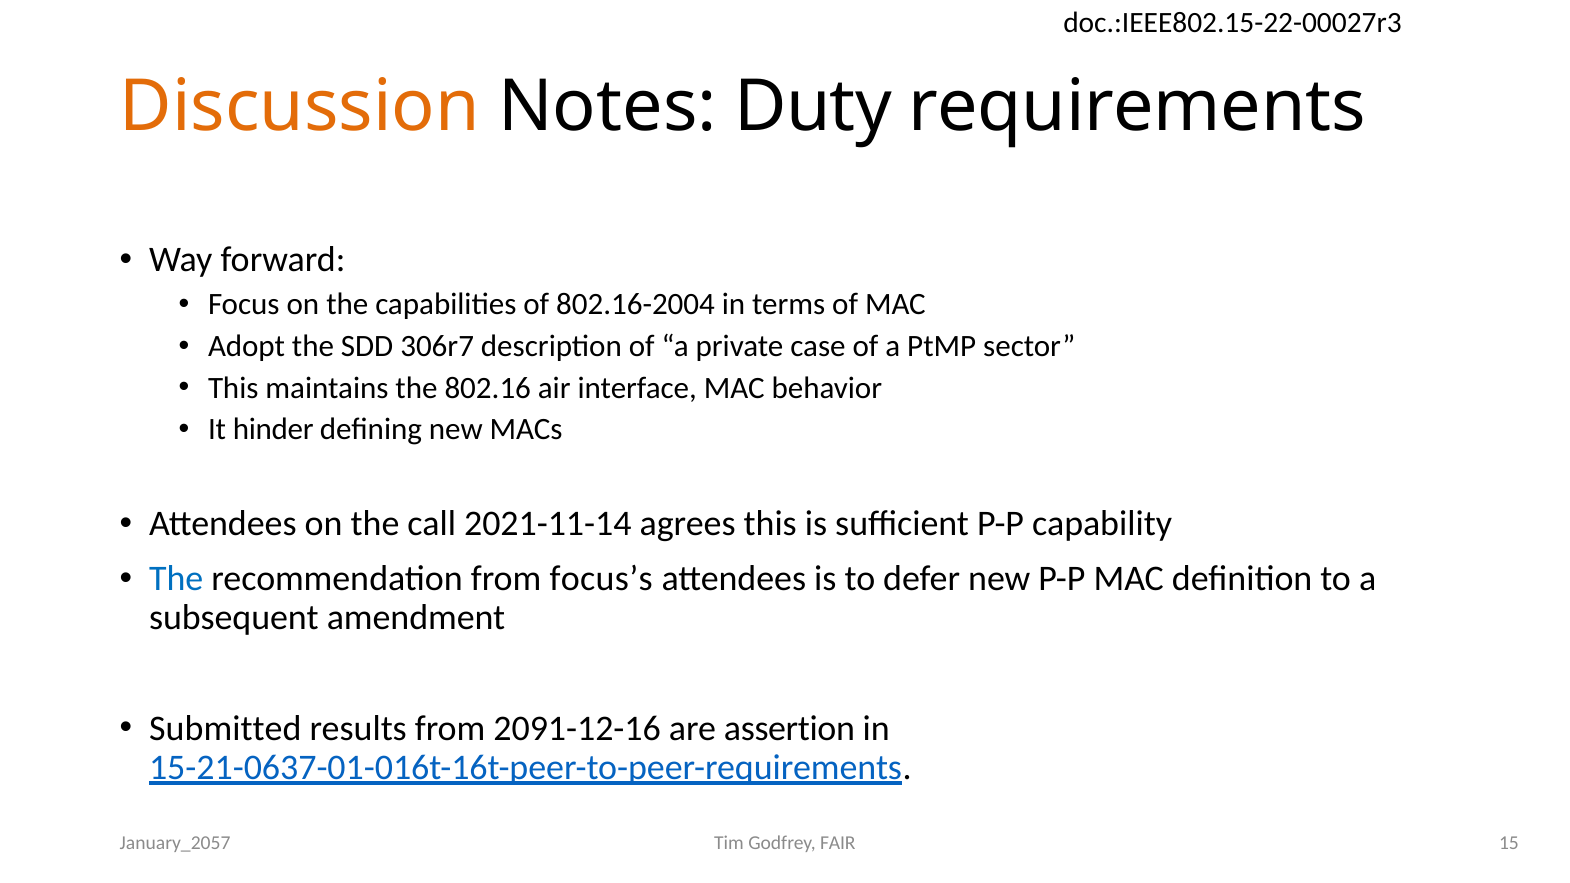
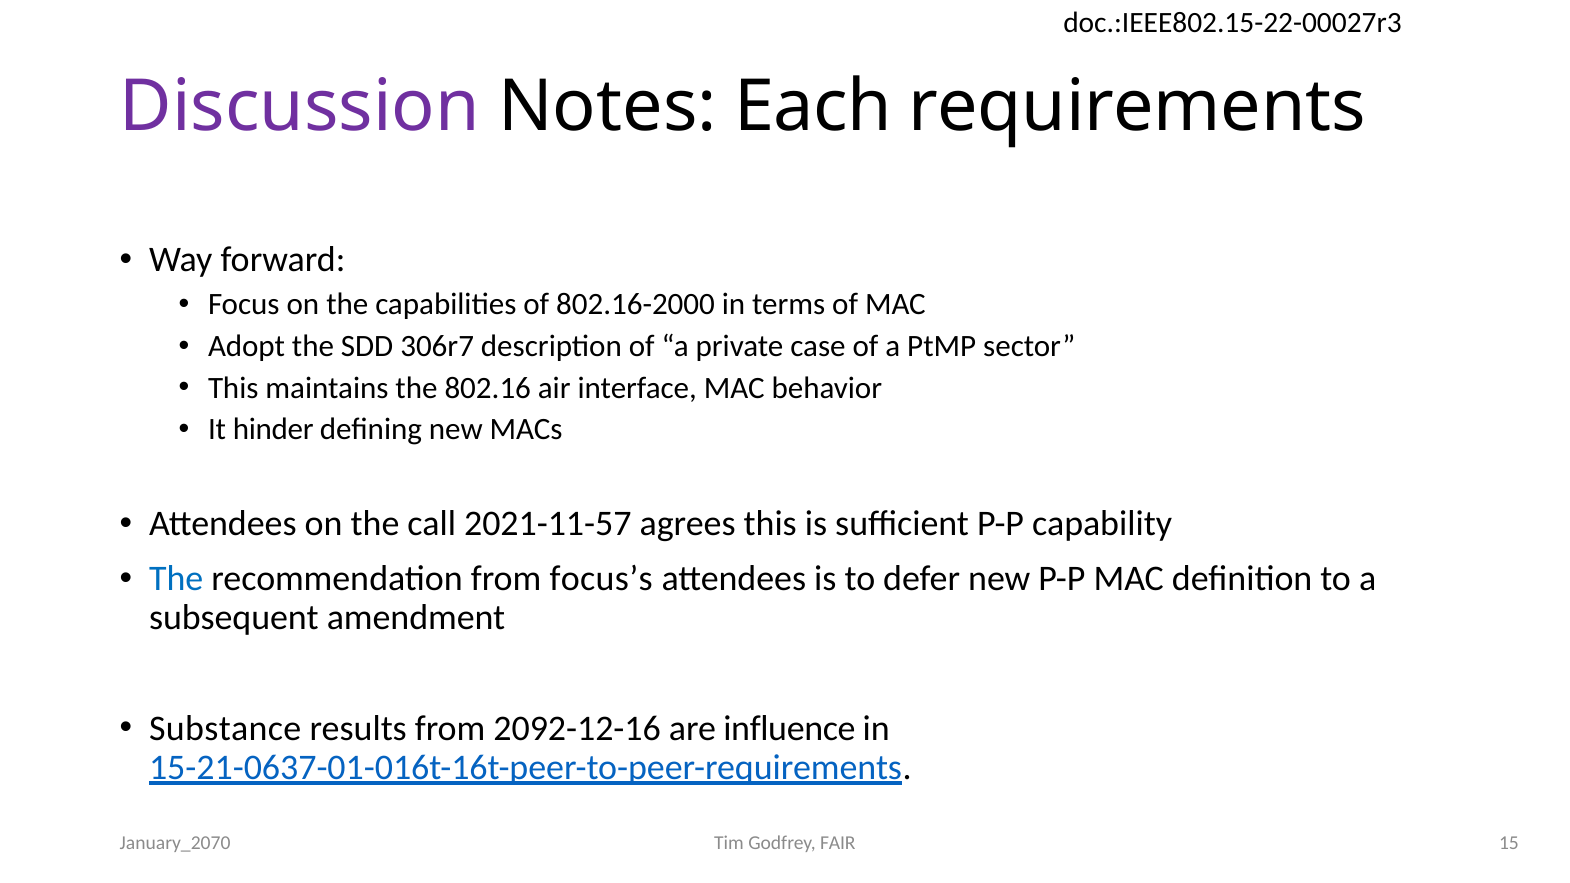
Discussion colour: orange -> purple
Duty: Duty -> Each
802.16-2004: 802.16-2004 -> 802.16-2000
2021-11-14: 2021-11-14 -> 2021-11-57
Submitted: Submitted -> Substance
2091-12-16: 2091-12-16 -> 2092-12-16
assertion: assertion -> influence
January_2057: January_2057 -> January_2070
